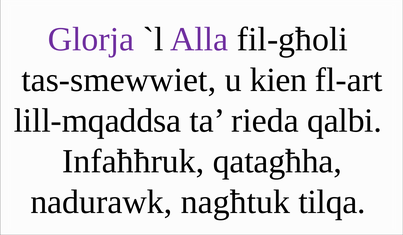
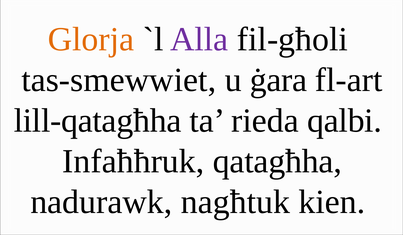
Glorja colour: purple -> orange
kien: kien -> ġara
lill-mqaddsa: lill-mqaddsa -> lill-qatagħha
tilqa: tilqa -> kien
